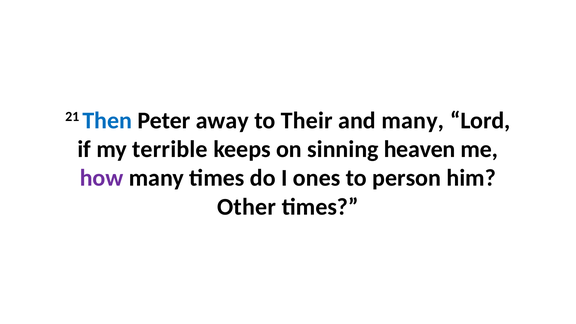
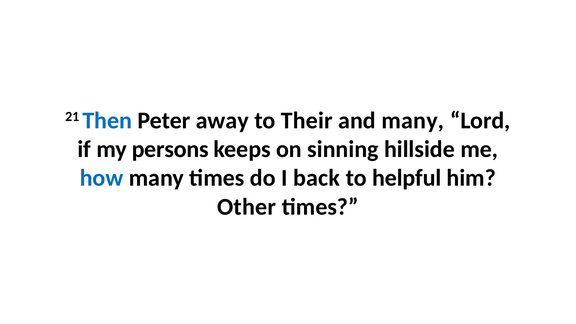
terrible: terrible -> persons
heaven: heaven -> hillside
how colour: purple -> blue
ones: ones -> back
person: person -> helpful
